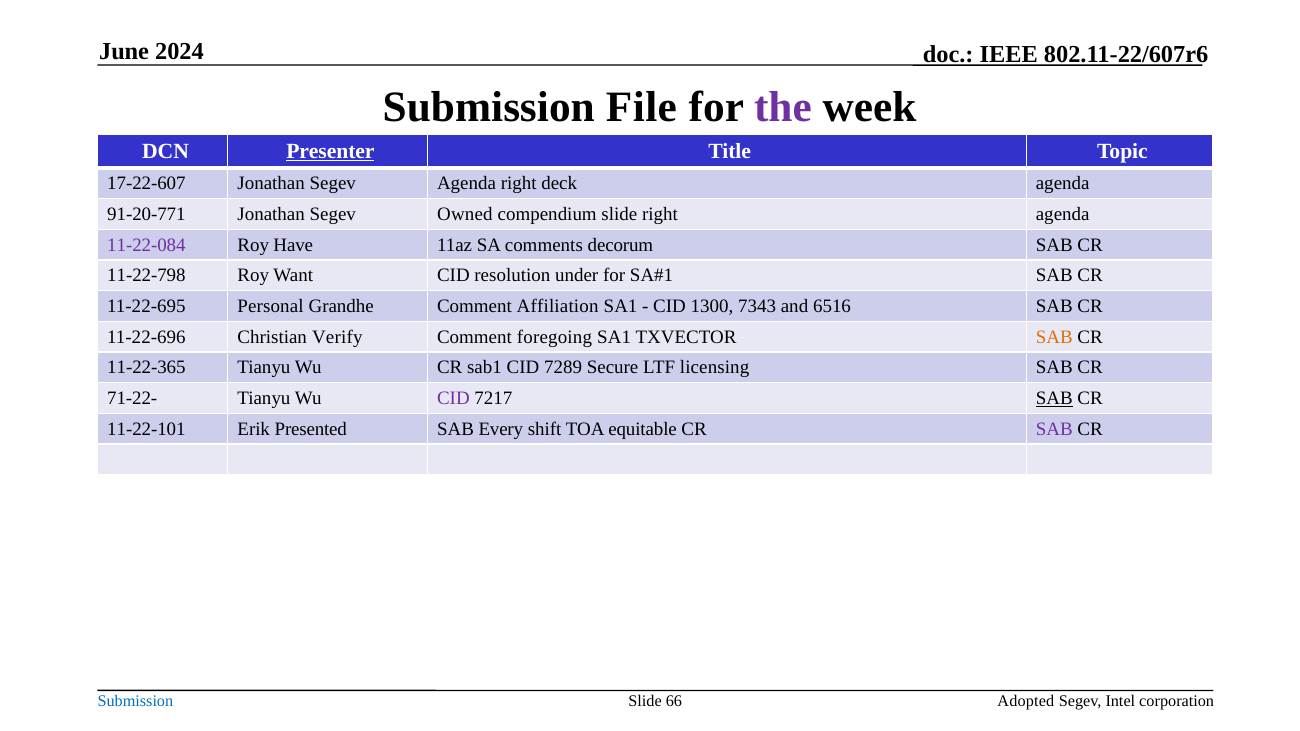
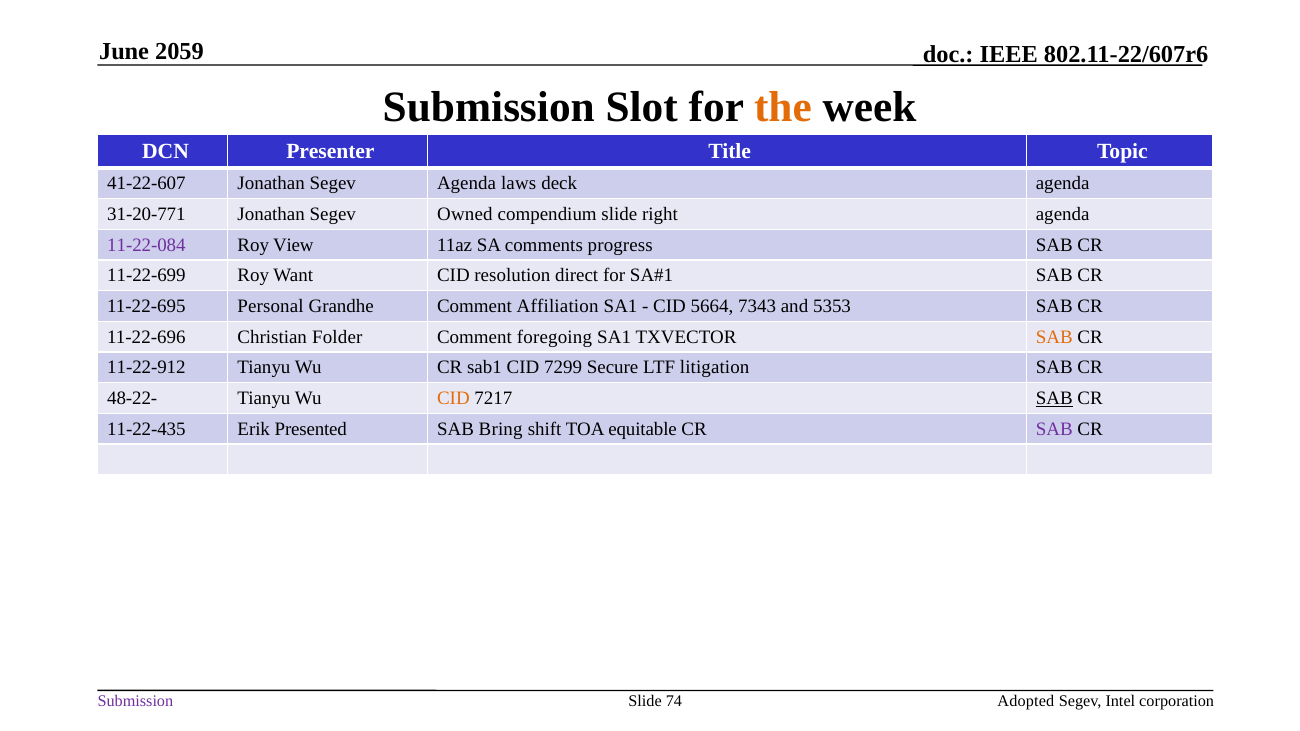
2024: 2024 -> 2059
File: File -> Slot
the colour: purple -> orange
Presenter underline: present -> none
17-22-607: 17-22-607 -> 41-22-607
Agenda right: right -> laws
91-20-771: 91-20-771 -> 31-20-771
Have: Have -> View
decorum: decorum -> progress
11-22-798: 11-22-798 -> 11-22-699
under: under -> direct
1300: 1300 -> 5664
6516: 6516 -> 5353
Verify: Verify -> Folder
11-22-365: 11-22-365 -> 11-22-912
7289: 7289 -> 7299
licensing: licensing -> litigation
71-22-: 71-22- -> 48-22-
CID at (453, 398) colour: purple -> orange
11-22-101: 11-22-101 -> 11-22-435
Every: Every -> Bring
Submission at (135, 701) colour: blue -> purple
66: 66 -> 74
